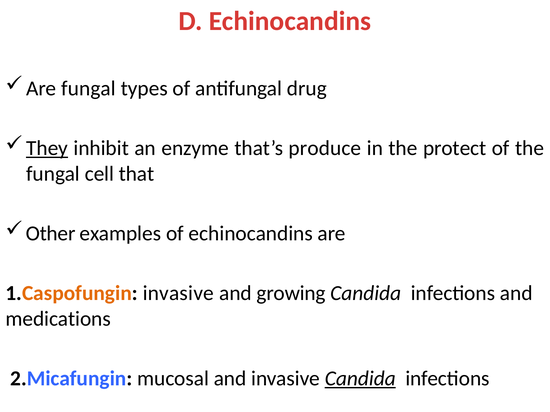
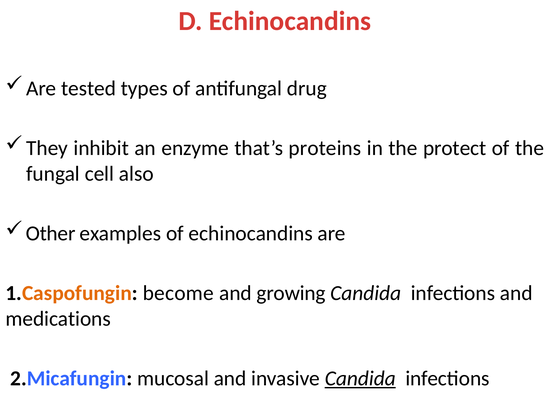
Are fungal: fungal -> tested
They underline: present -> none
produce: produce -> proteins
that: that -> also
1.Caspofungin invasive: invasive -> become
